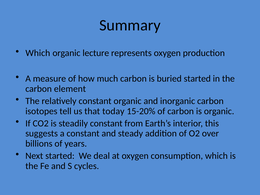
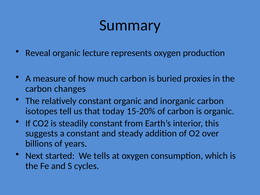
Which at (38, 53): Which -> Reveal
buried started: started -> proxies
element: element -> changes
deal: deal -> tells
